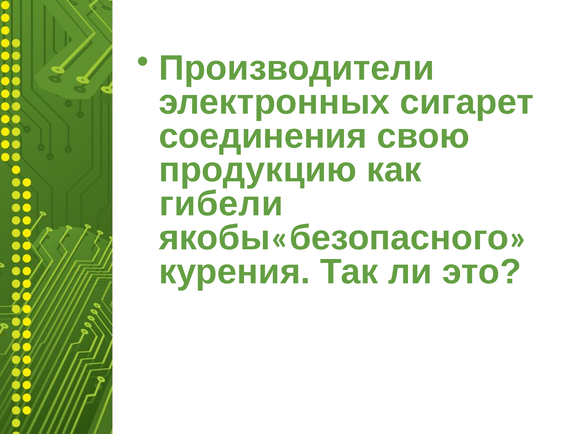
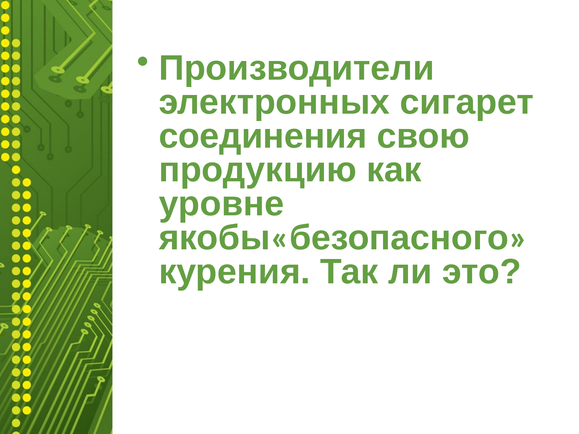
гибели: гибели -> уровне
